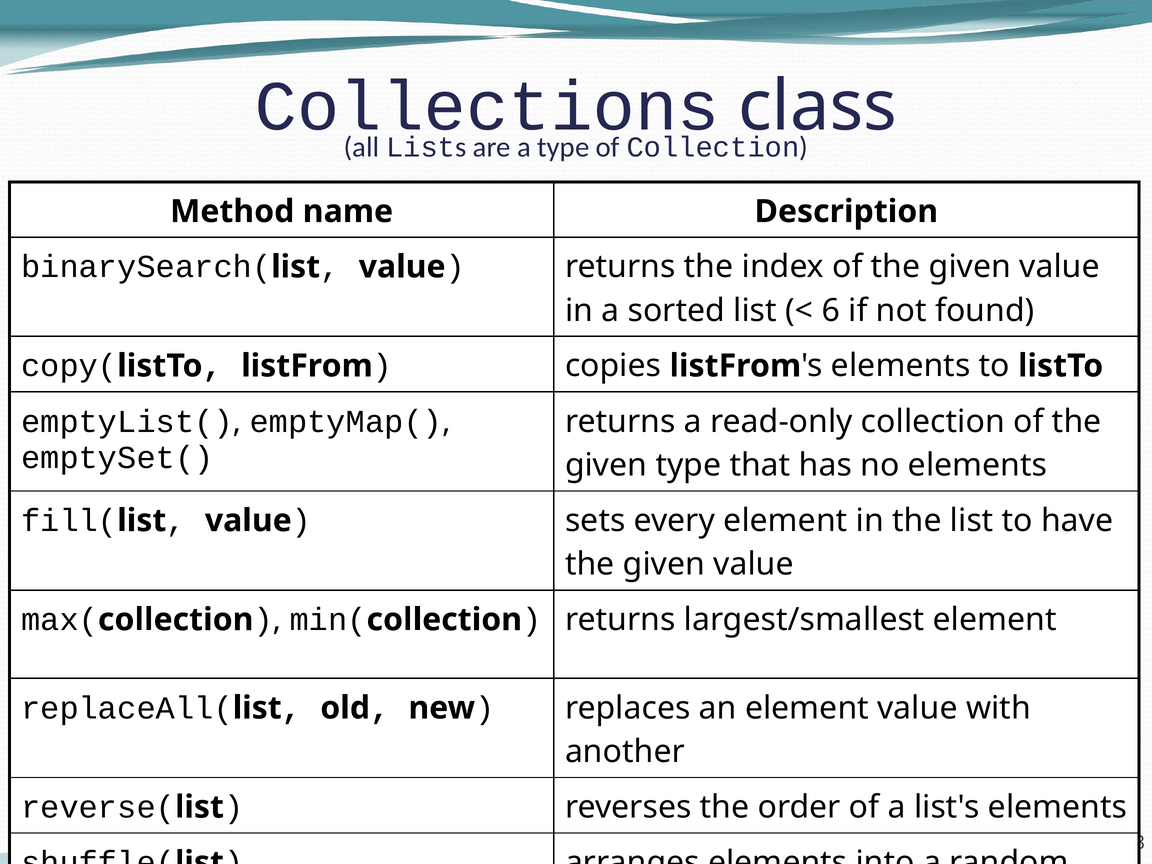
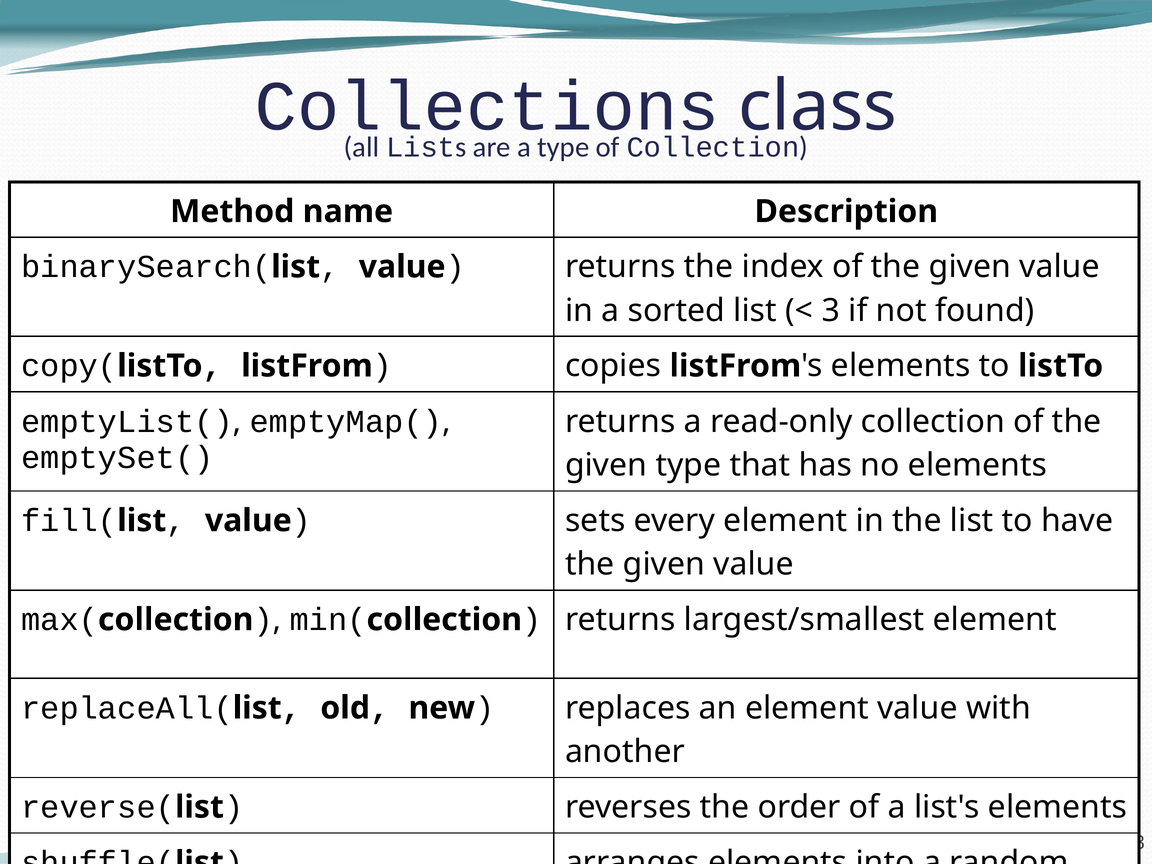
6 at (831, 311): 6 -> 3
